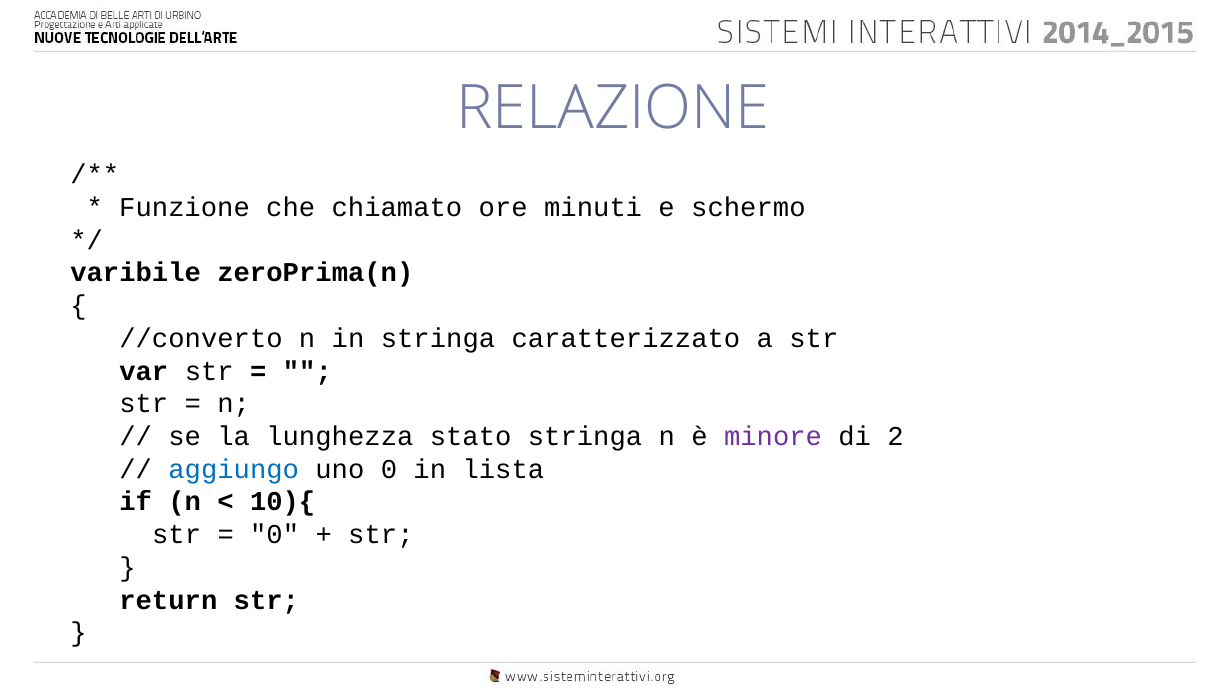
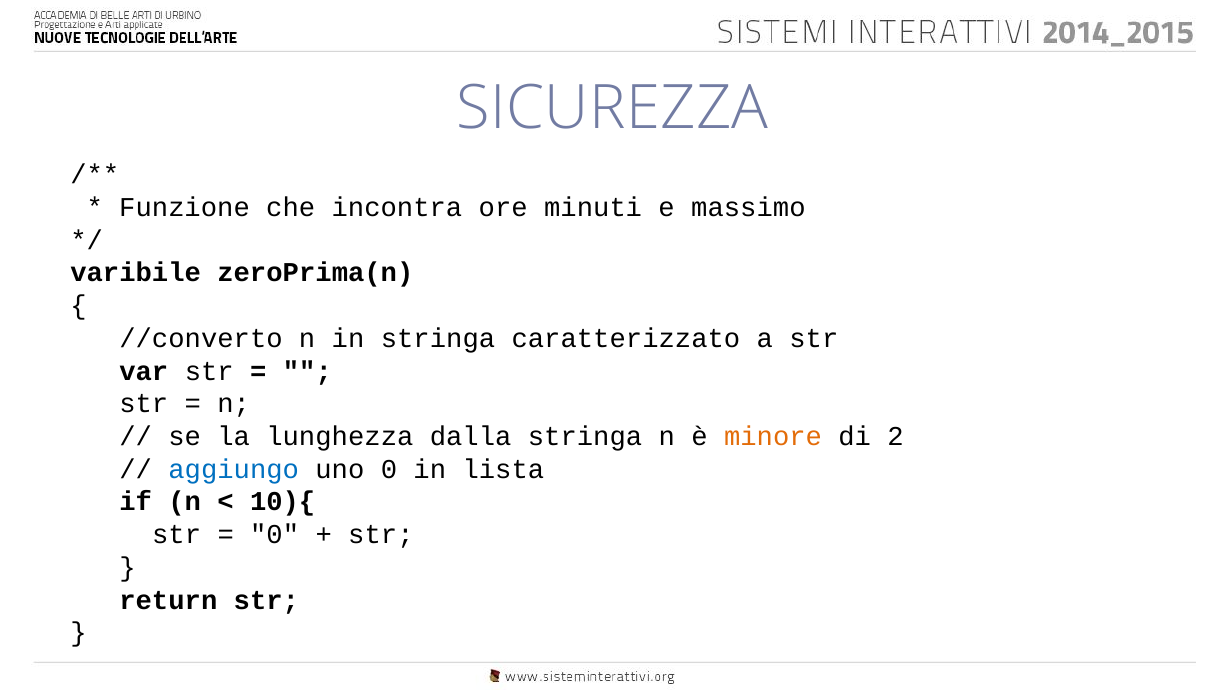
RELAZIONE: RELAZIONE -> SICUREZZA
chiamato: chiamato -> incontra
schermo: schermo -> massimo
stato: stato -> dalla
minore colour: purple -> orange
